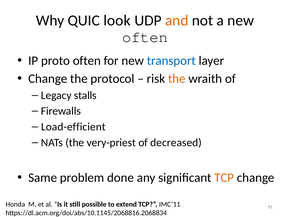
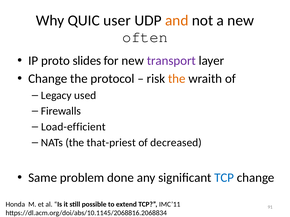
look: look -> user
proto often: often -> slides
transport colour: blue -> purple
stalls: stalls -> used
very-priest: very-priest -> that-priest
TCP at (224, 178) colour: orange -> blue
